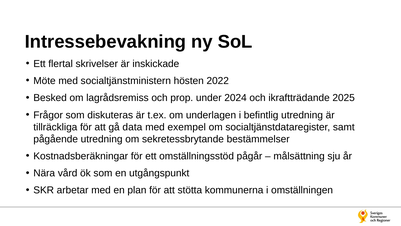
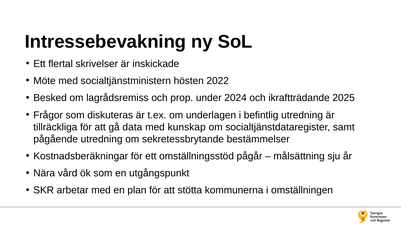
exempel: exempel -> kunskap
